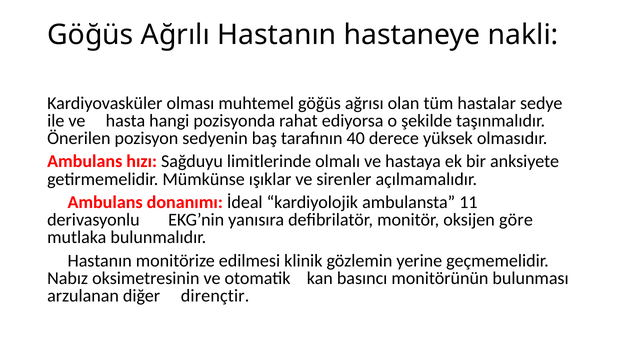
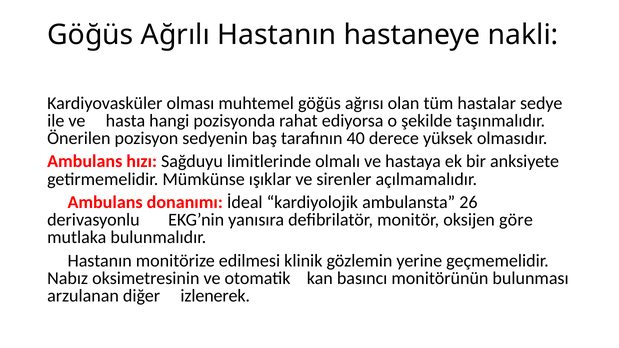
11: 11 -> 26
dirençtir: dirençtir -> izlenerek
